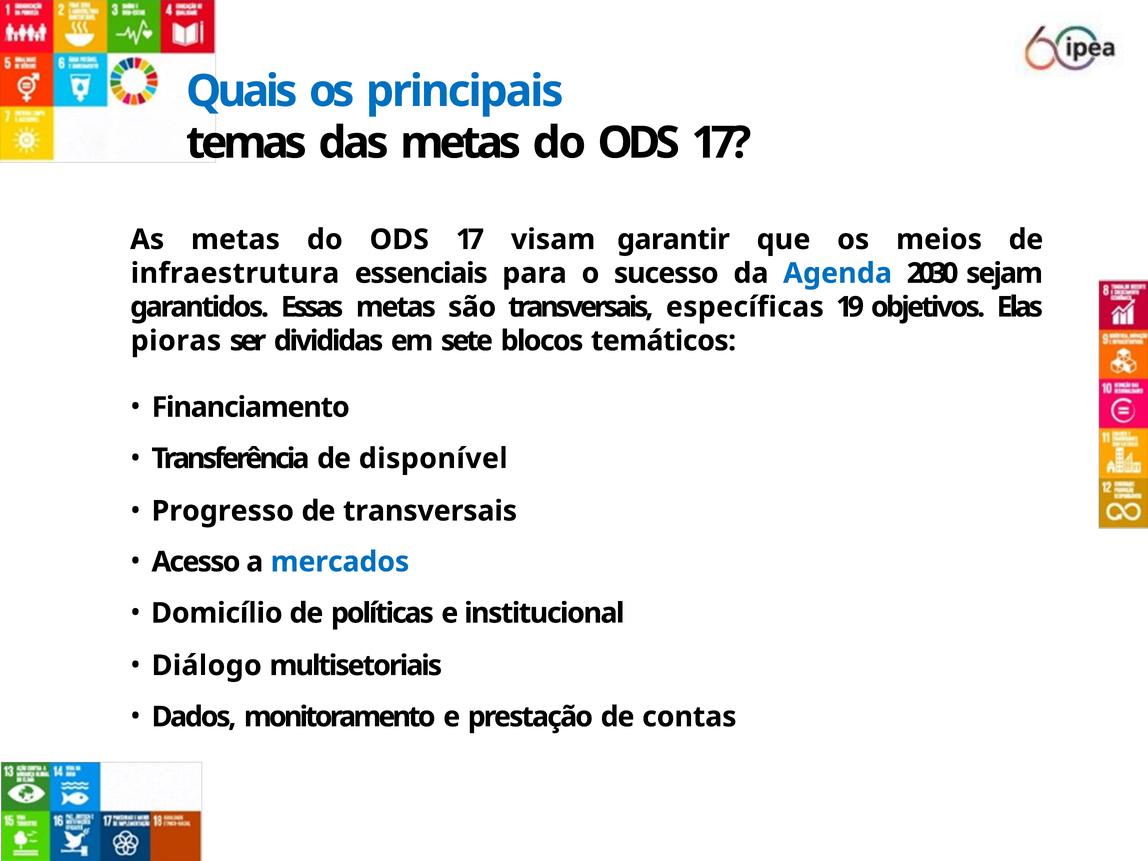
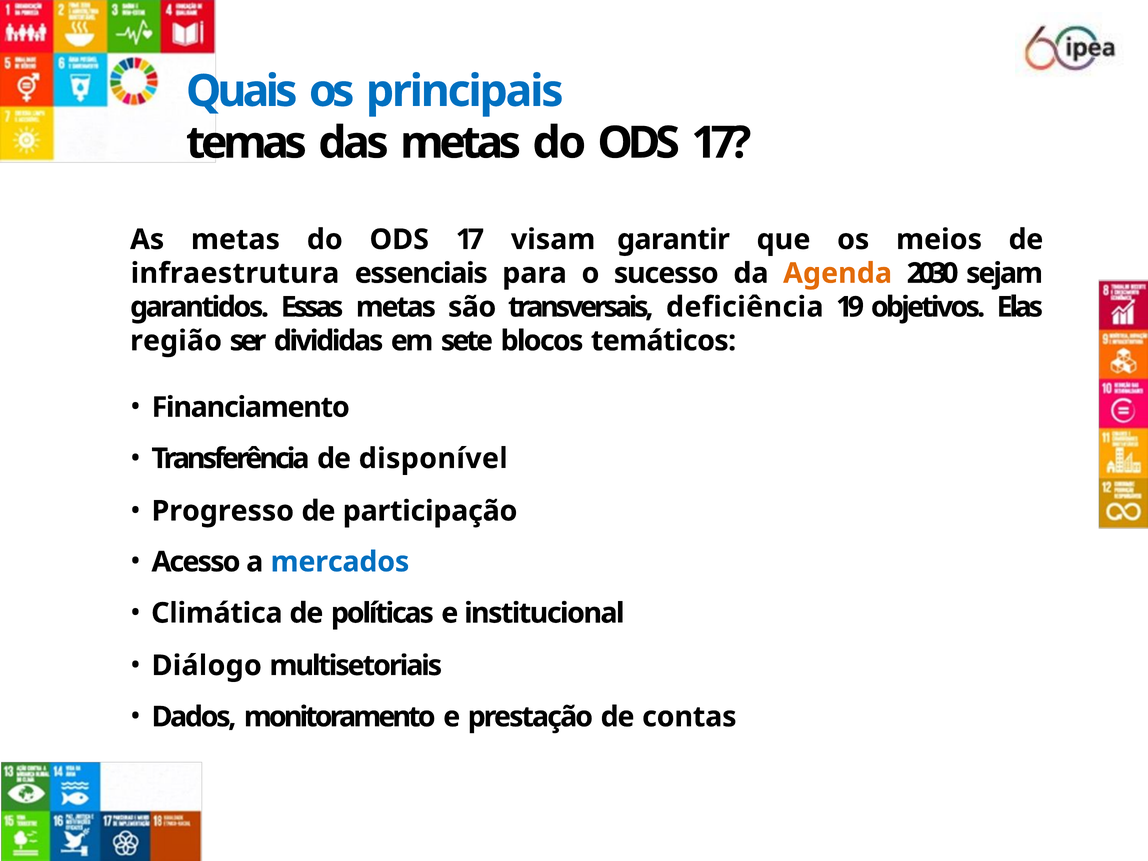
Agenda colour: blue -> orange
específicas: específicas -> deficiência
pioras: pioras -> região
de transversais: transversais -> participação
Domicílio: Domicílio -> Climática
